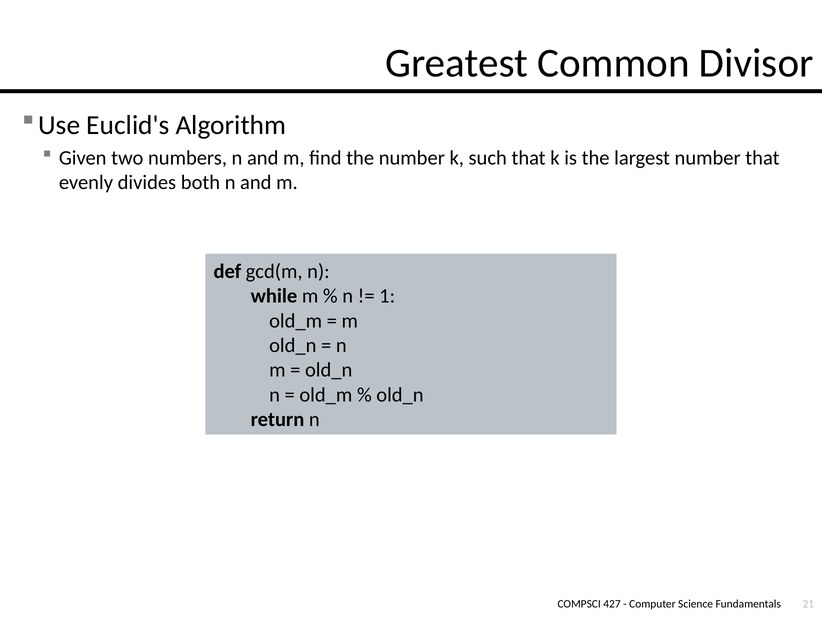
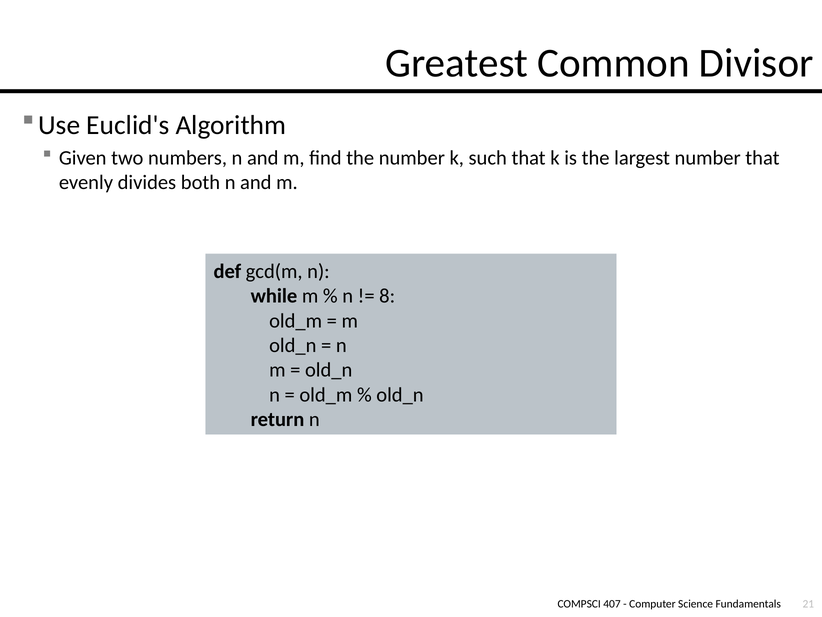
1: 1 -> 8
427: 427 -> 407
